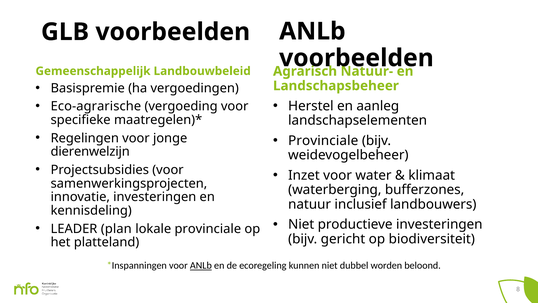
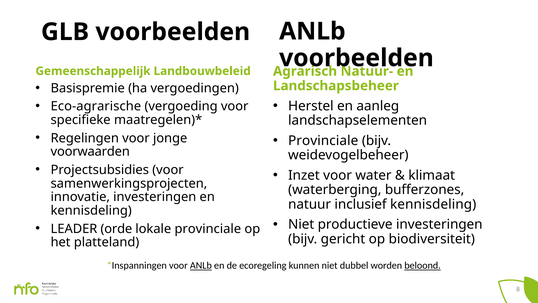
dierenwelzijn: dierenwelzijn -> voorwaarden
inclusief landbouwers: landbouwers -> kennisdeling
plan: plan -> orde
beloond underline: none -> present
